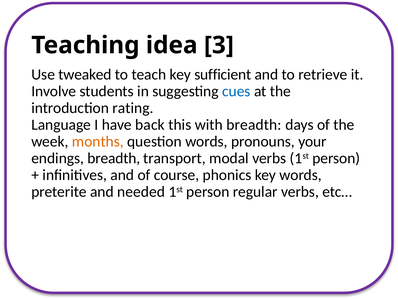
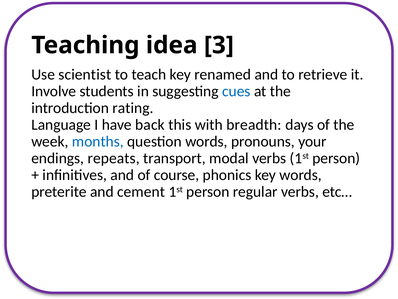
tweaked: tweaked -> scientist
sufficient: sufficient -> renamed
months colour: orange -> blue
endings breadth: breadth -> repeats
needed: needed -> cement
